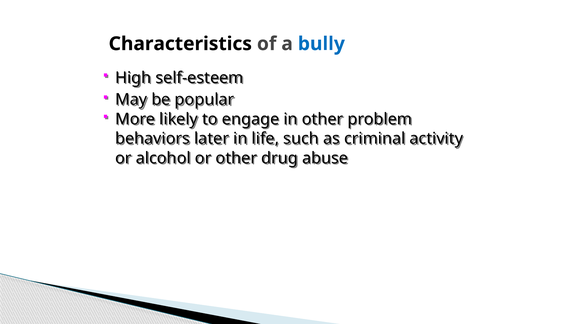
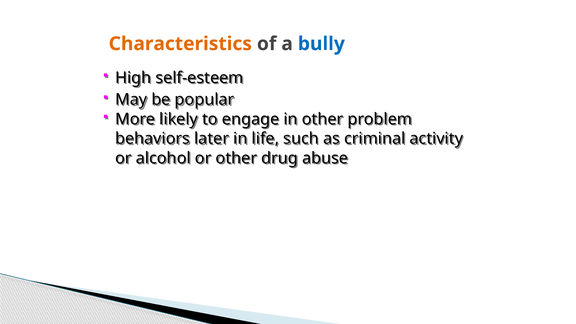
Characteristics colour: black -> orange
